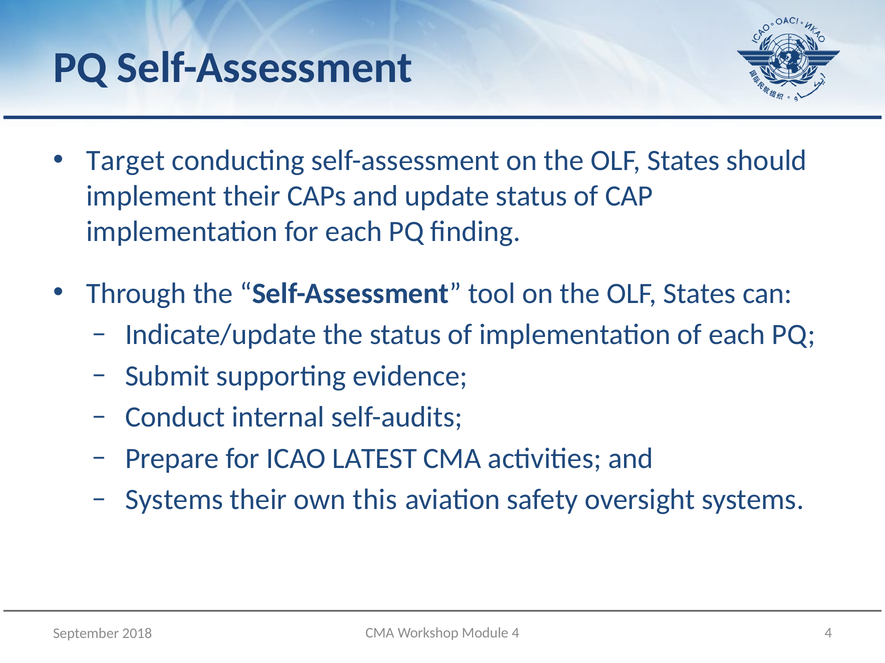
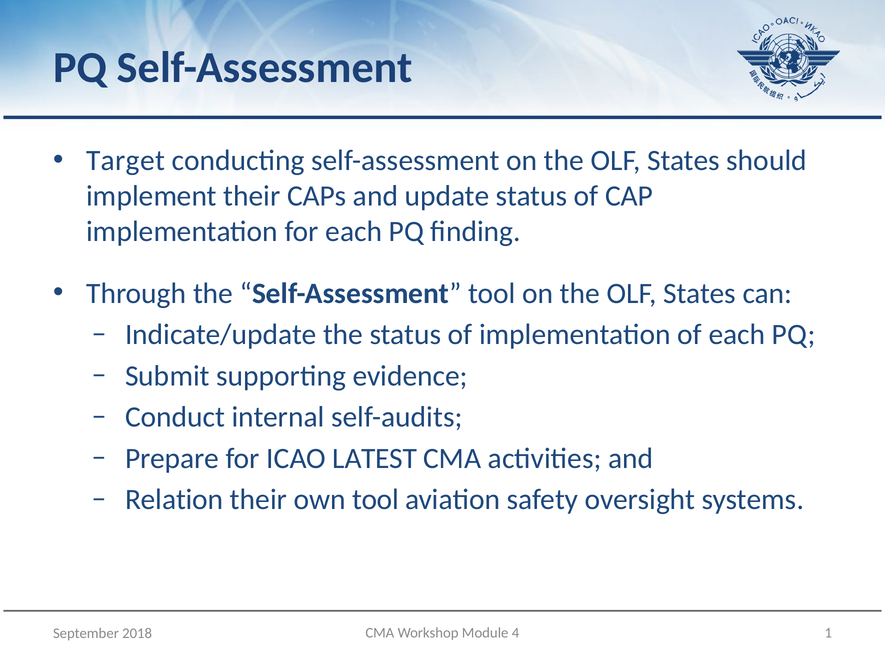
Systems at (174, 500): Systems -> Relation
own this: this -> tool
4 4: 4 -> 1
